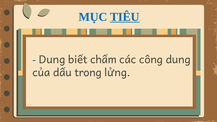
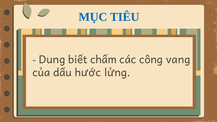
TIÊU underline: present -> none
công dung: dung -> vang
trong: trong -> hước
